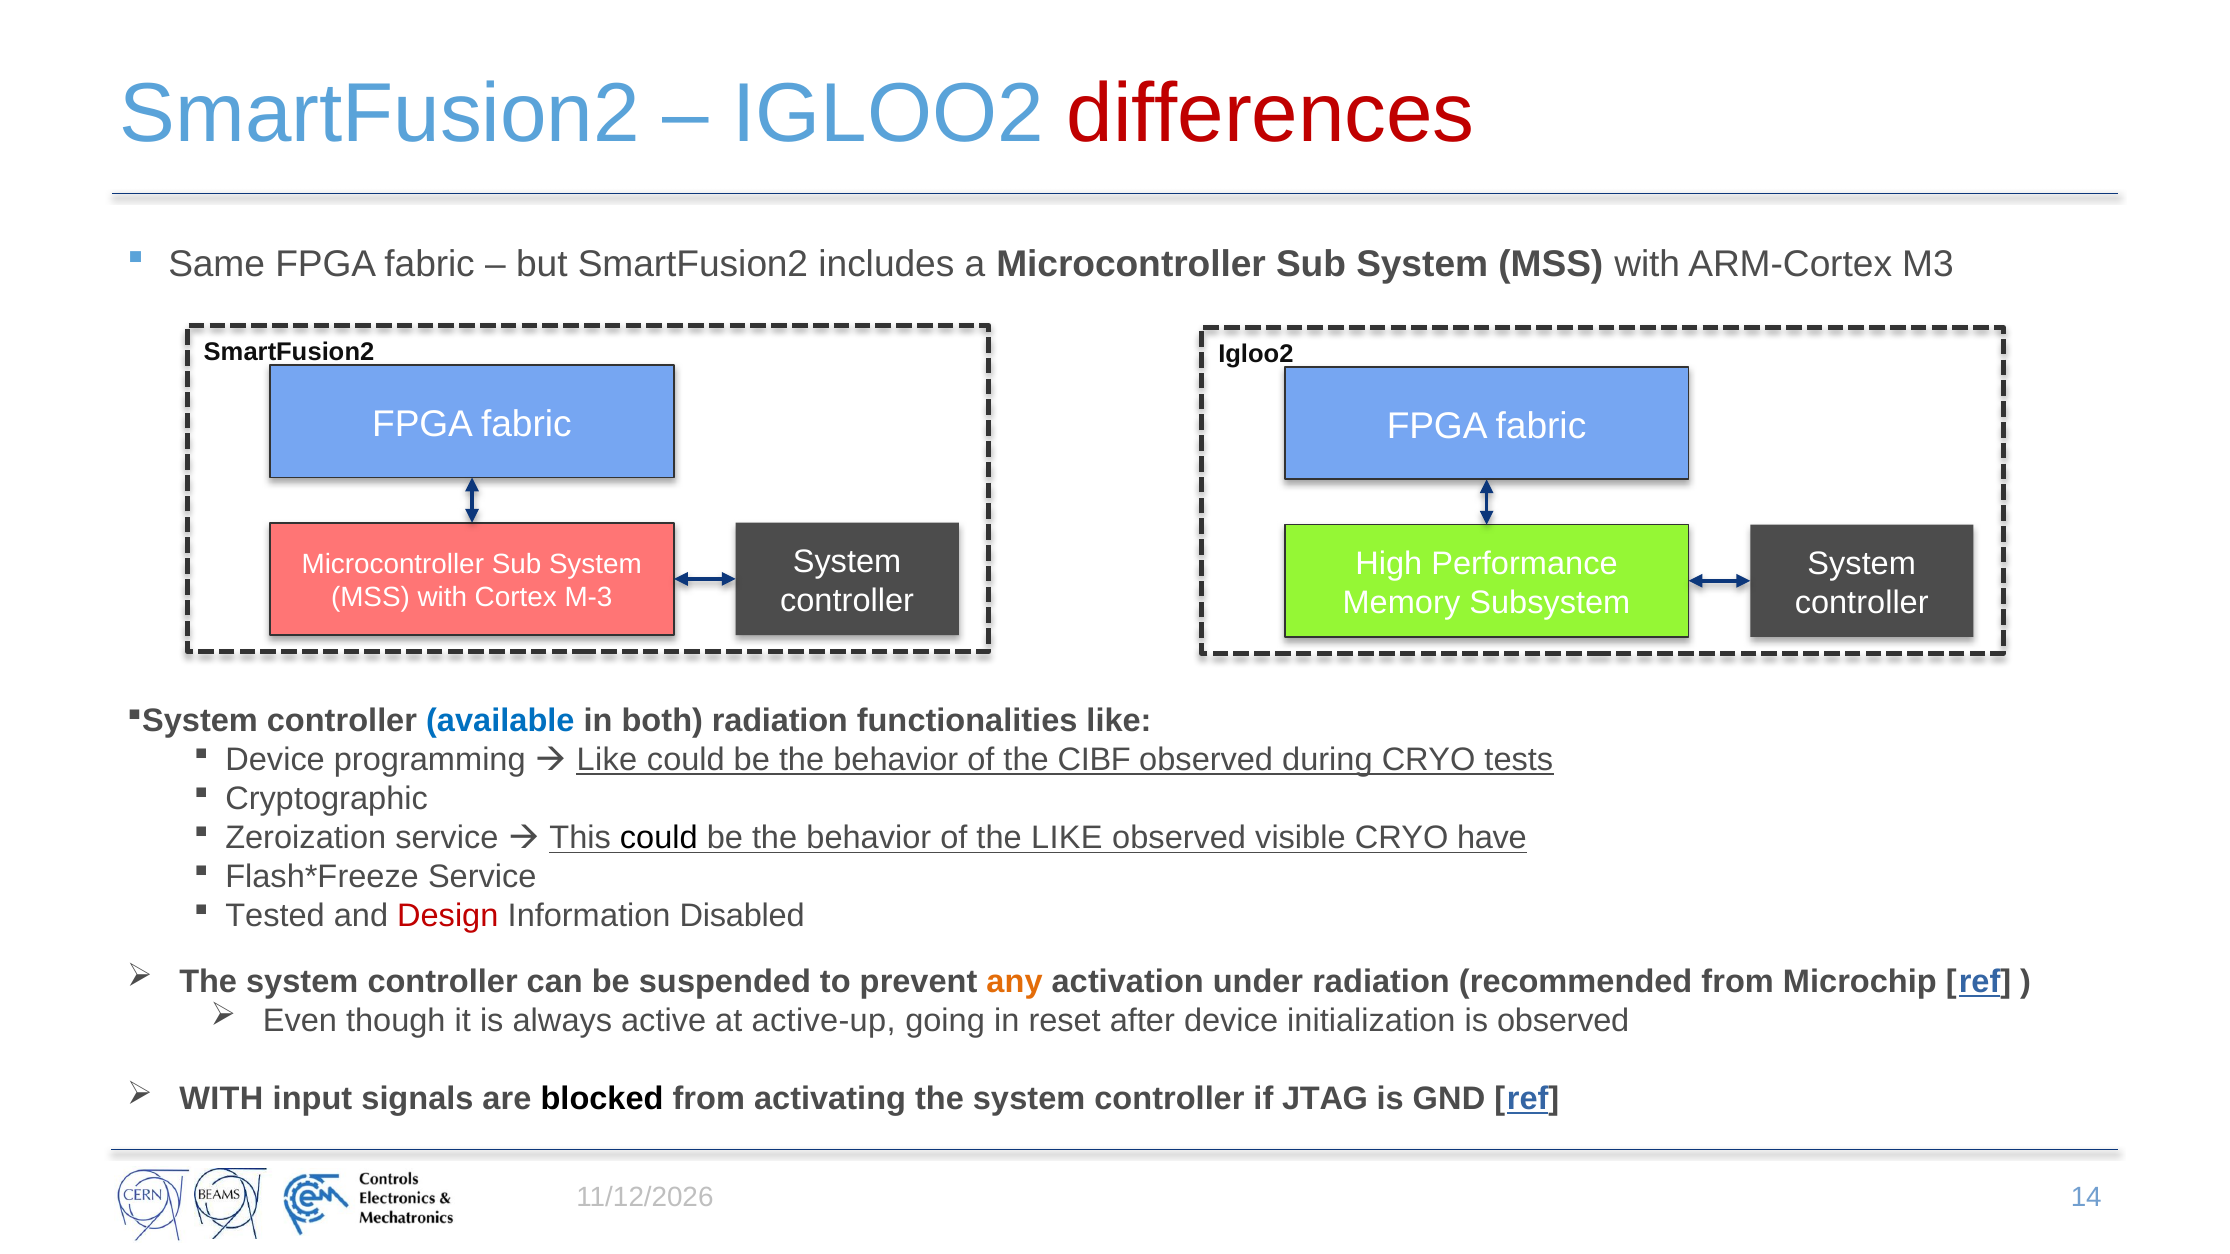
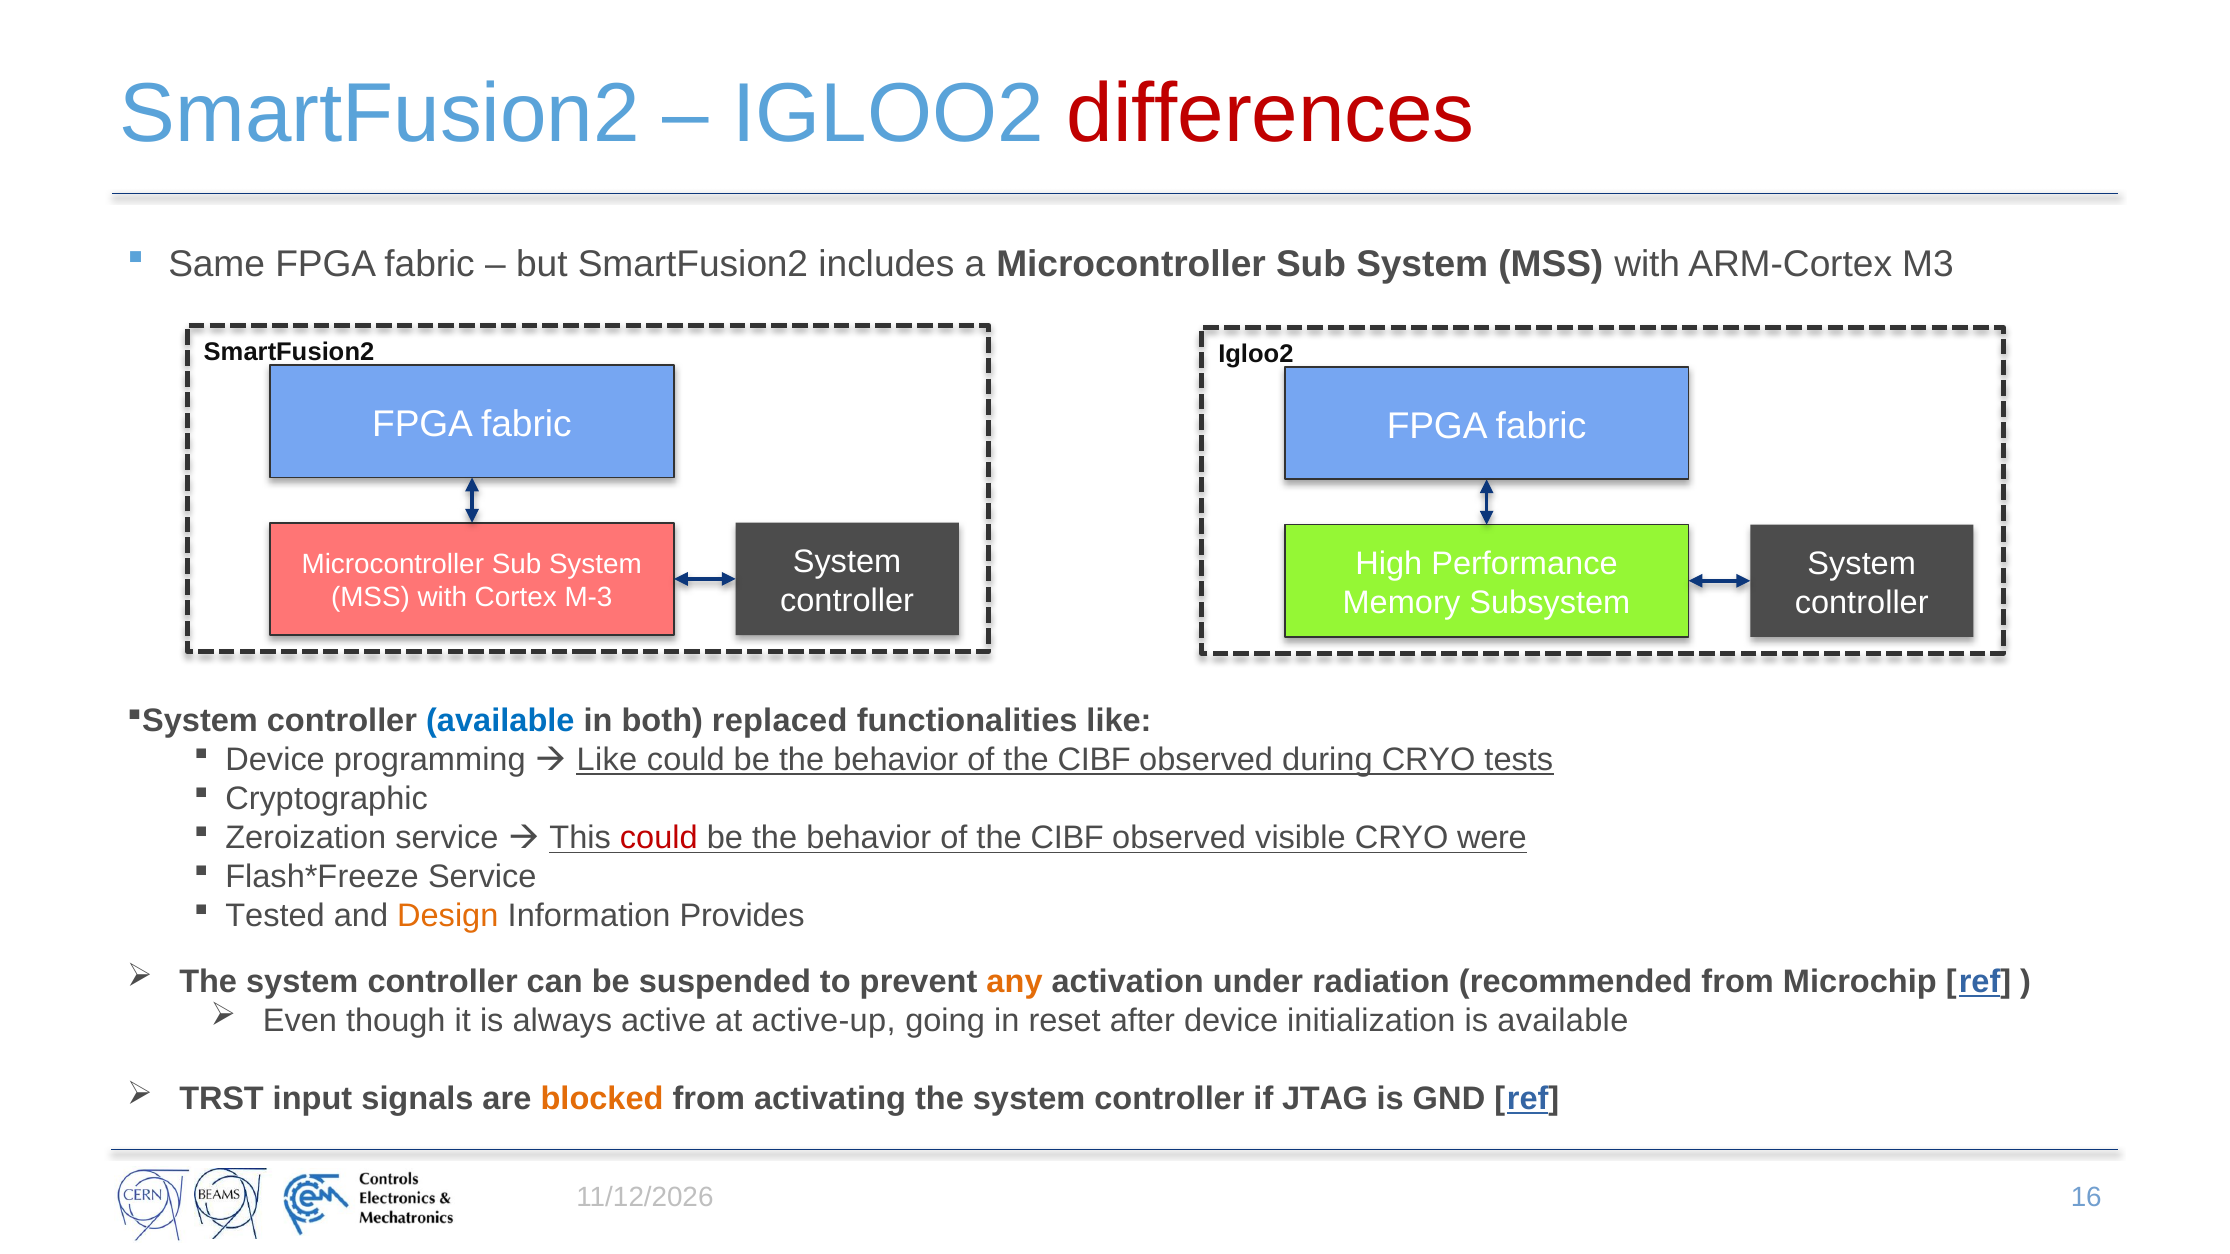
both radiation: radiation -> replaced
could at (659, 838) colour: black -> red
LIKE at (1067, 838): LIKE -> CIBF
have: have -> were
Design colour: red -> orange
Disabled: Disabled -> Provides
is observed: observed -> available
WITH at (221, 1099): WITH -> TRST
blocked colour: black -> orange
14: 14 -> 16
